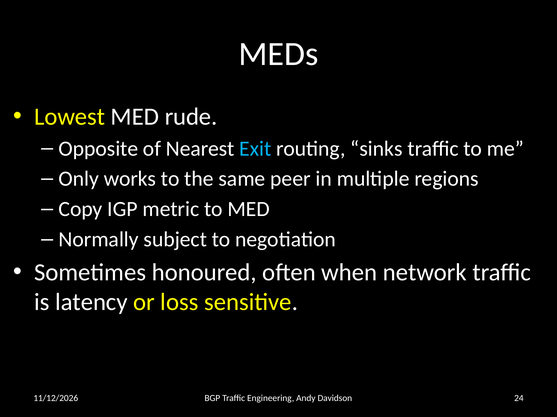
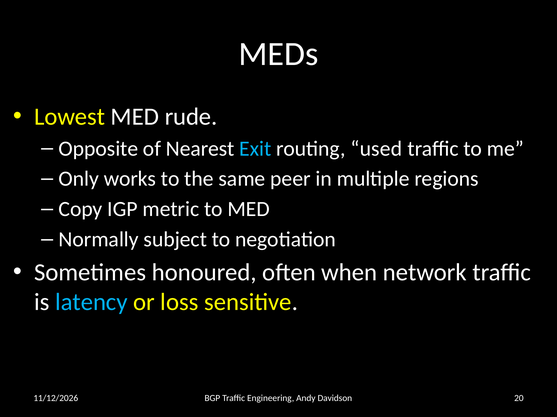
sinks: sinks -> used
latency colour: white -> light blue
24: 24 -> 20
